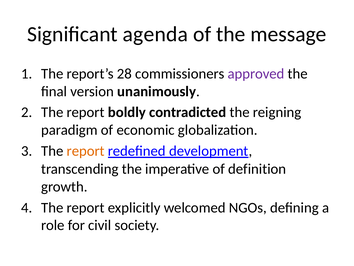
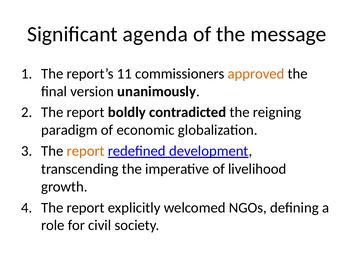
28: 28 -> 11
approved colour: purple -> orange
definition: definition -> livelihood
